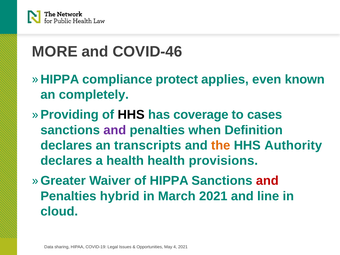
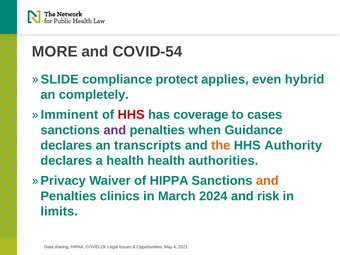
COVID-46: COVID-46 -> COVID-54
HIPPA at (60, 79): HIPPA -> SLIDE
known: known -> hybrid
Providing: Providing -> Imminent
HHS at (131, 115) colour: black -> red
Definition: Definition -> Guidance
provisions: provisions -> authorities
Greater: Greater -> Privacy
and at (267, 181) colour: red -> orange
hybrid: hybrid -> clinics
March 2021: 2021 -> 2024
line: line -> risk
cloud: cloud -> limits
